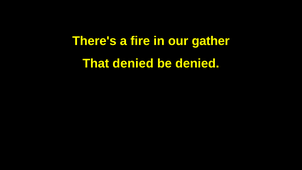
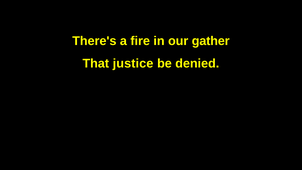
That denied: denied -> justice
